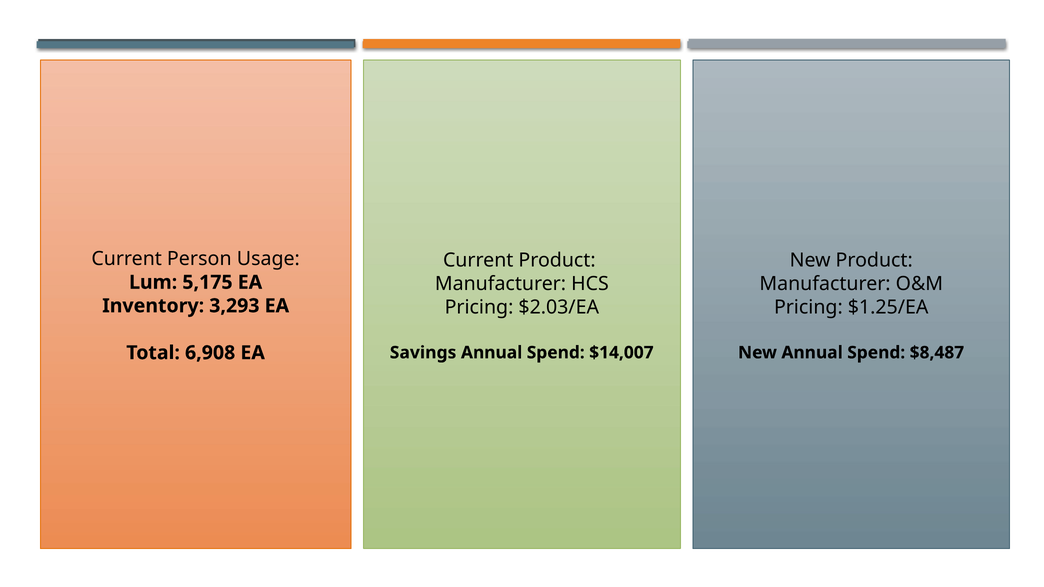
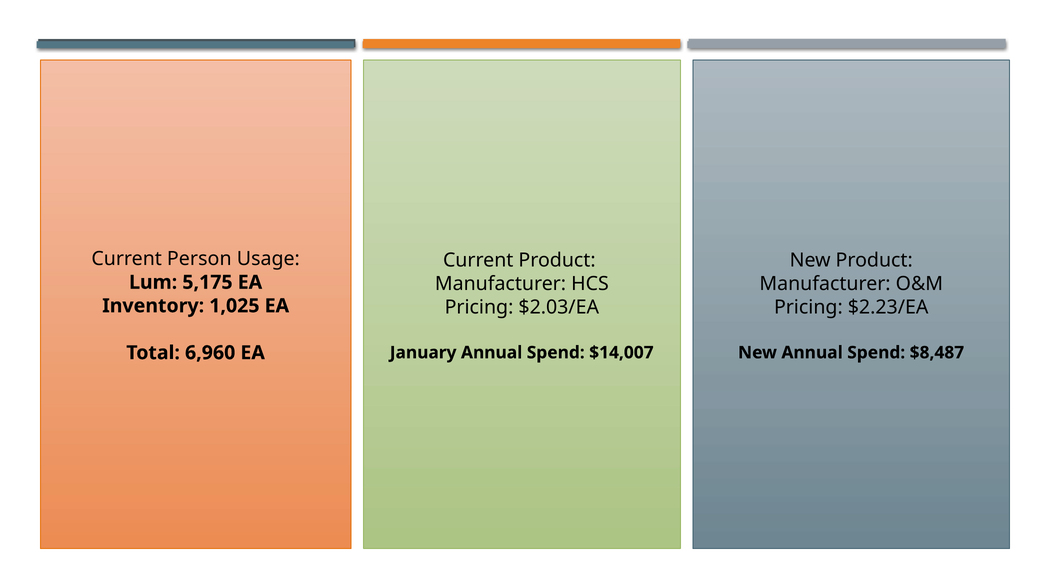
$1.25/EA: $1.25/EA -> $2.23/EA
3,293: 3,293 -> 1,025
6,908: 6,908 -> 6,960
Savings: Savings -> January
